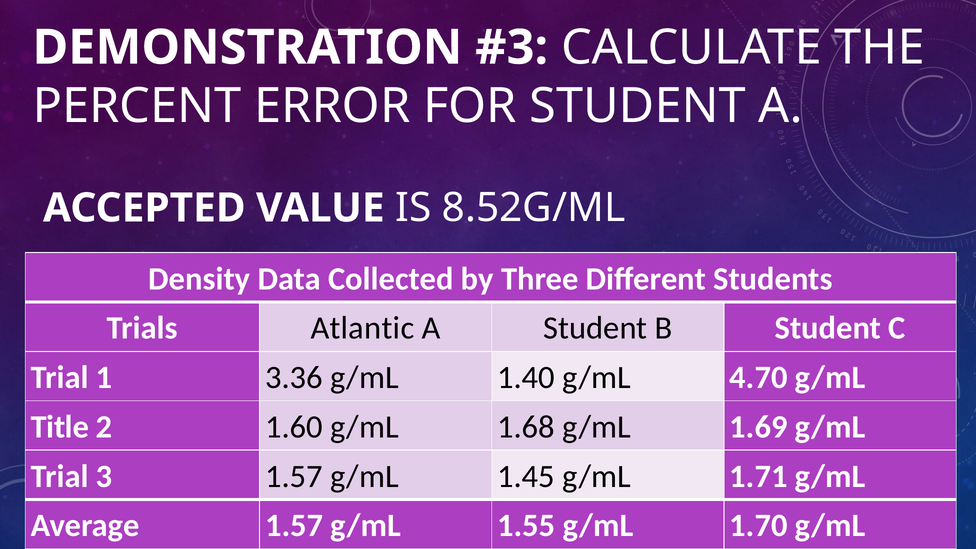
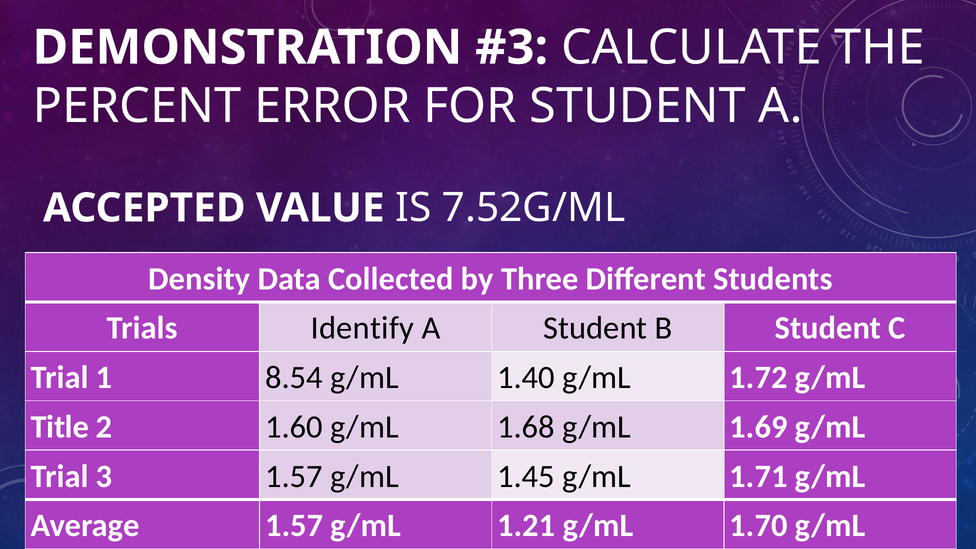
8.52G/ML: 8.52G/ML -> 7.52G/ML
Atlantic: Atlantic -> Identify
3.36: 3.36 -> 8.54
4.70: 4.70 -> 1.72
1.55: 1.55 -> 1.21
